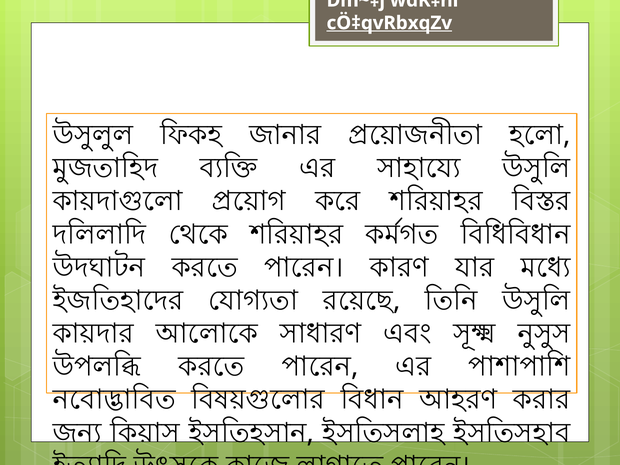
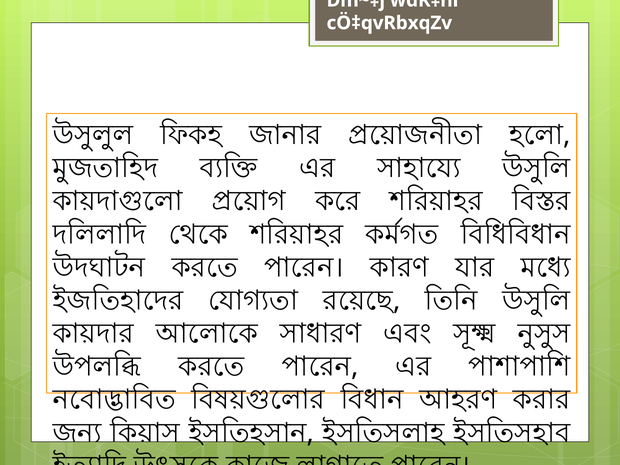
cÖ‡qvRbxqZv underline: present -> none
